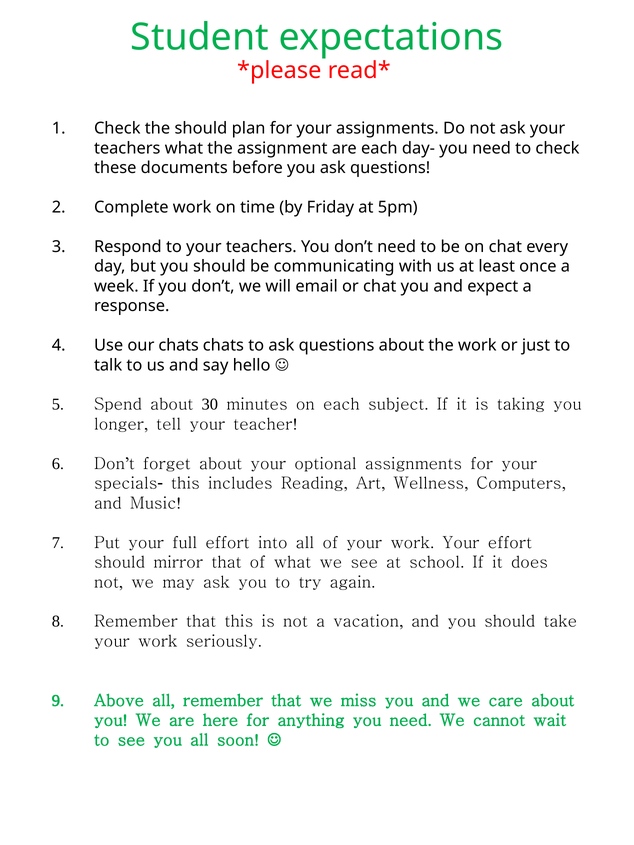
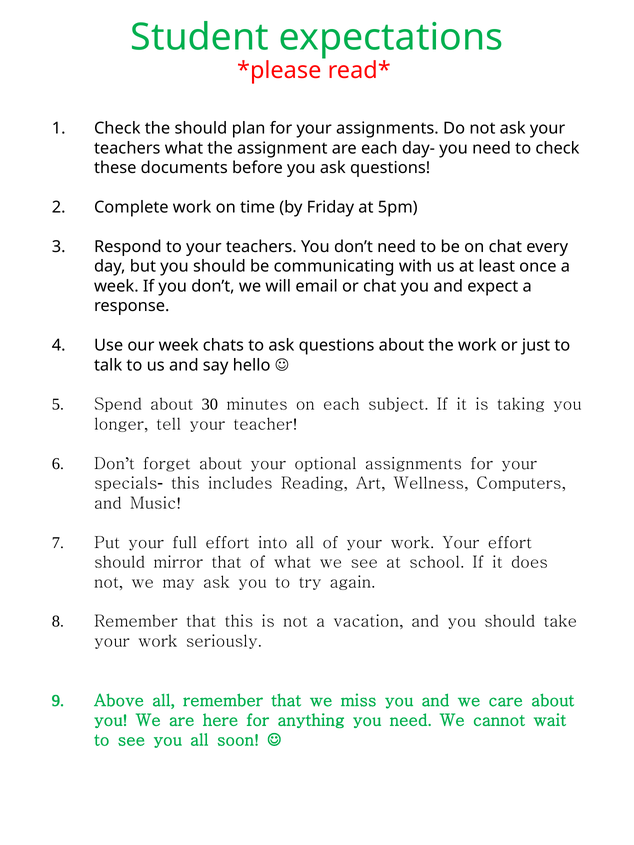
our chats: chats -> week
